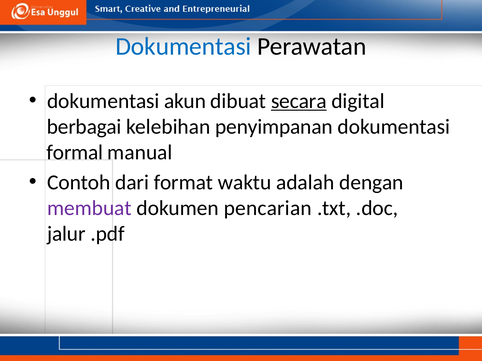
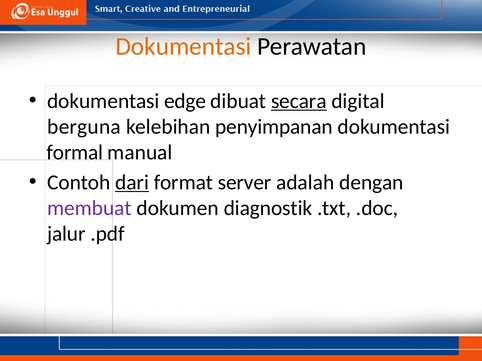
Dokumentasi at (183, 46) colour: blue -> orange
akun: akun -> edge
berbagai: berbagai -> berguna
dari underline: none -> present
waktu: waktu -> server
pencarian: pencarian -> diagnostik
